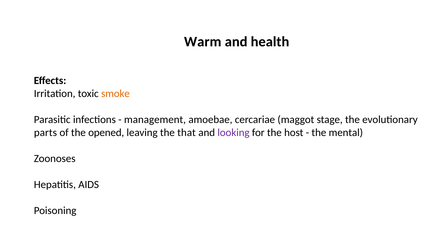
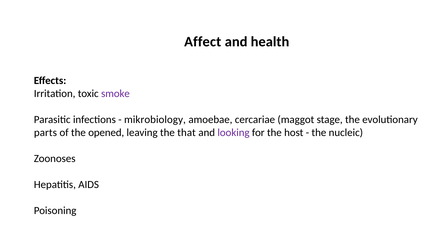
Warm: Warm -> Affect
smoke colour: orange -> purple
management: management -> mikrobiology
mental: mental -> nucleic
